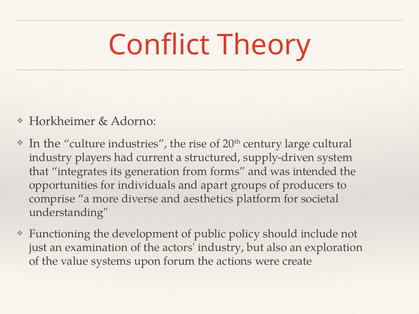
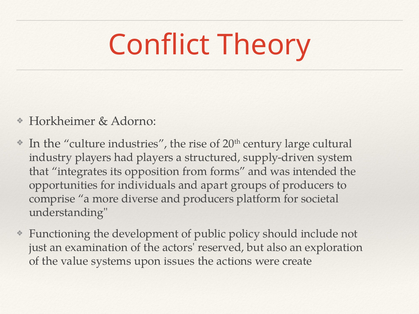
had current: current -> players
generation: generation -> opposition
and aesthetics: aesthetics -> producers
actors industry: industry -> reserved
forum: forum -> issues
